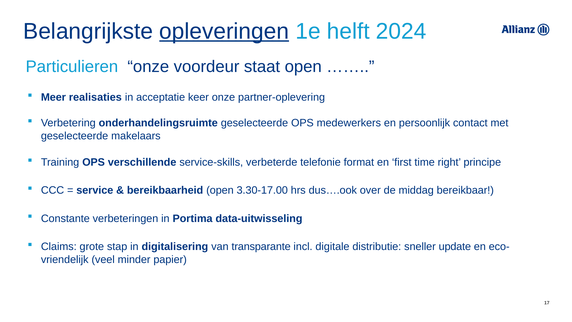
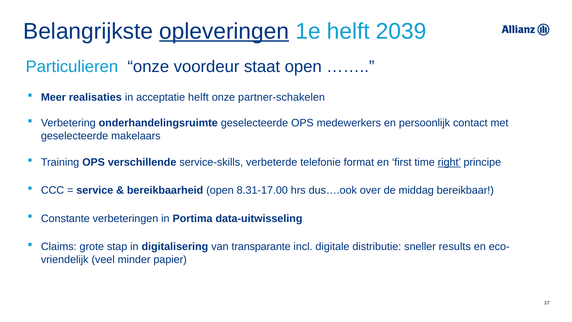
2024: 2024 -> 2039
acceptatie keer: keer -> helft
partner-oplevering: partner-oplevering -> partner-schakelen
right underline: none -> present
3.30-17.00: 3.30-17.00 -> 8.31-17.00
update: update -> results
